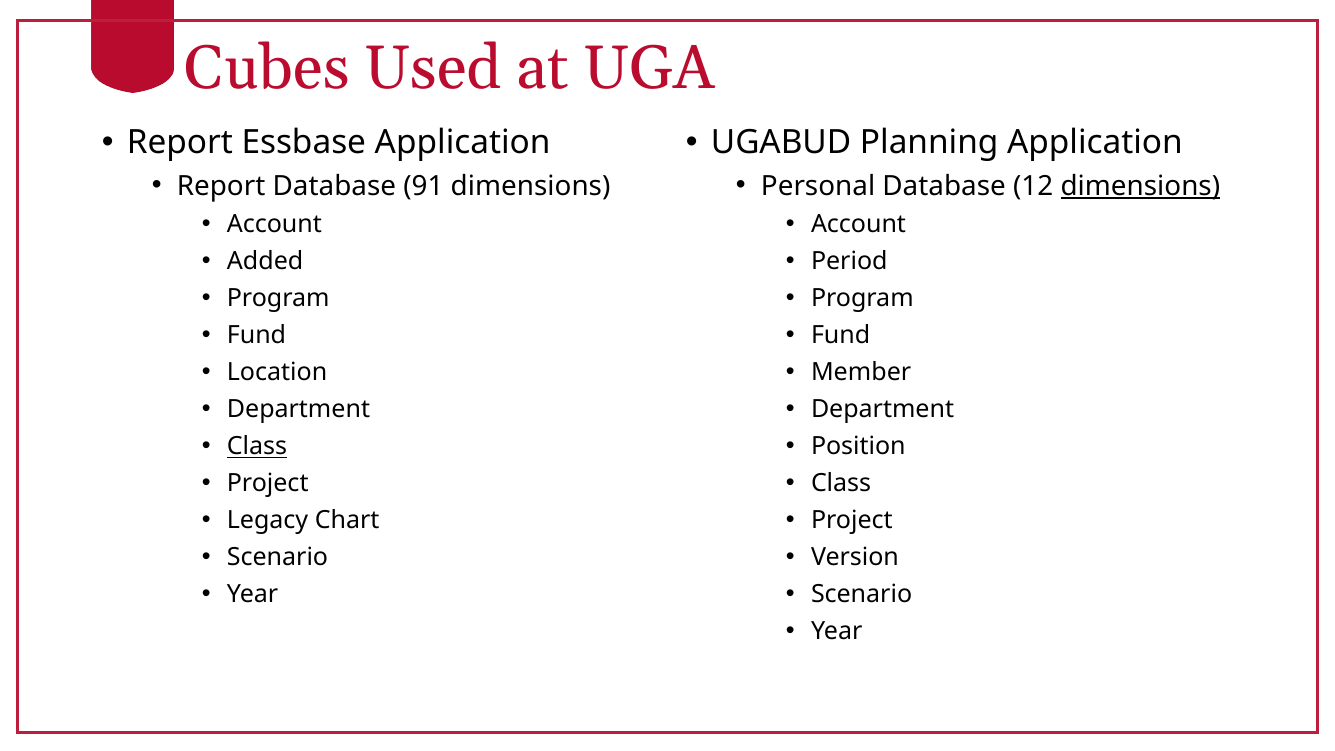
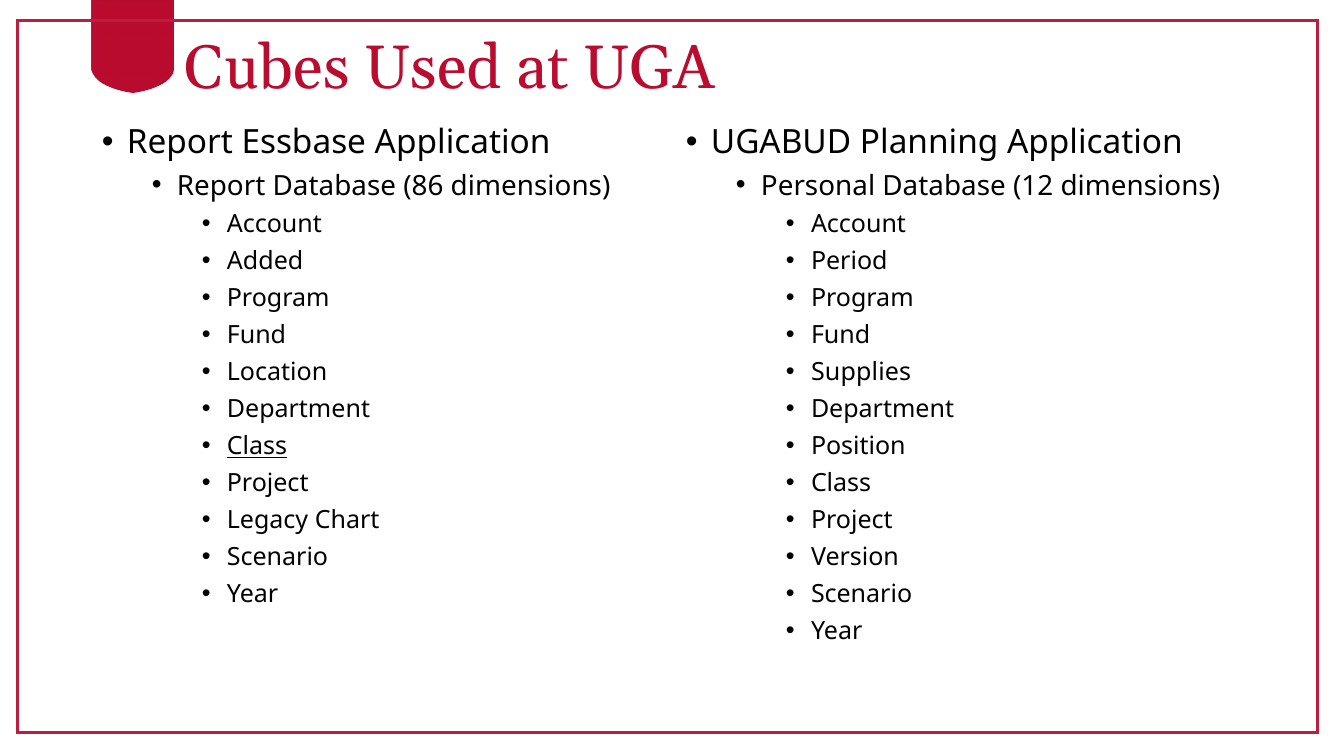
91: 91 -> 86
dimensions at (1140, 186) underline: present -> none
Member: Member -> Supplies
